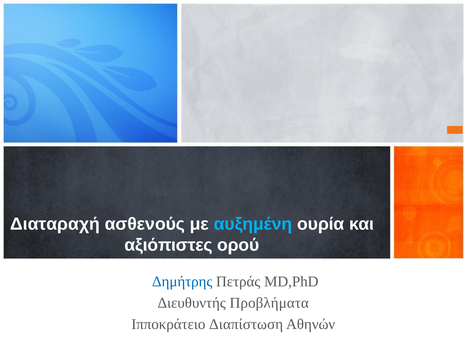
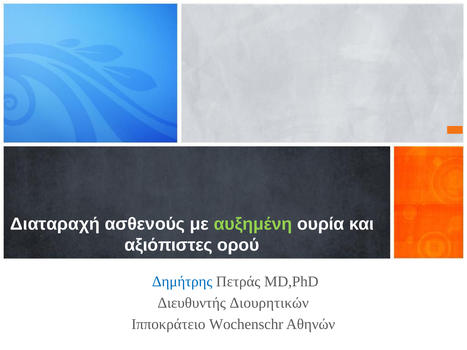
αυξημένη colour: light blue -> light green
Προβλήματα: Προβλήματα -> Διουρητικών
Διαπίστωση: Διαπίστωση -> Wochenschr
